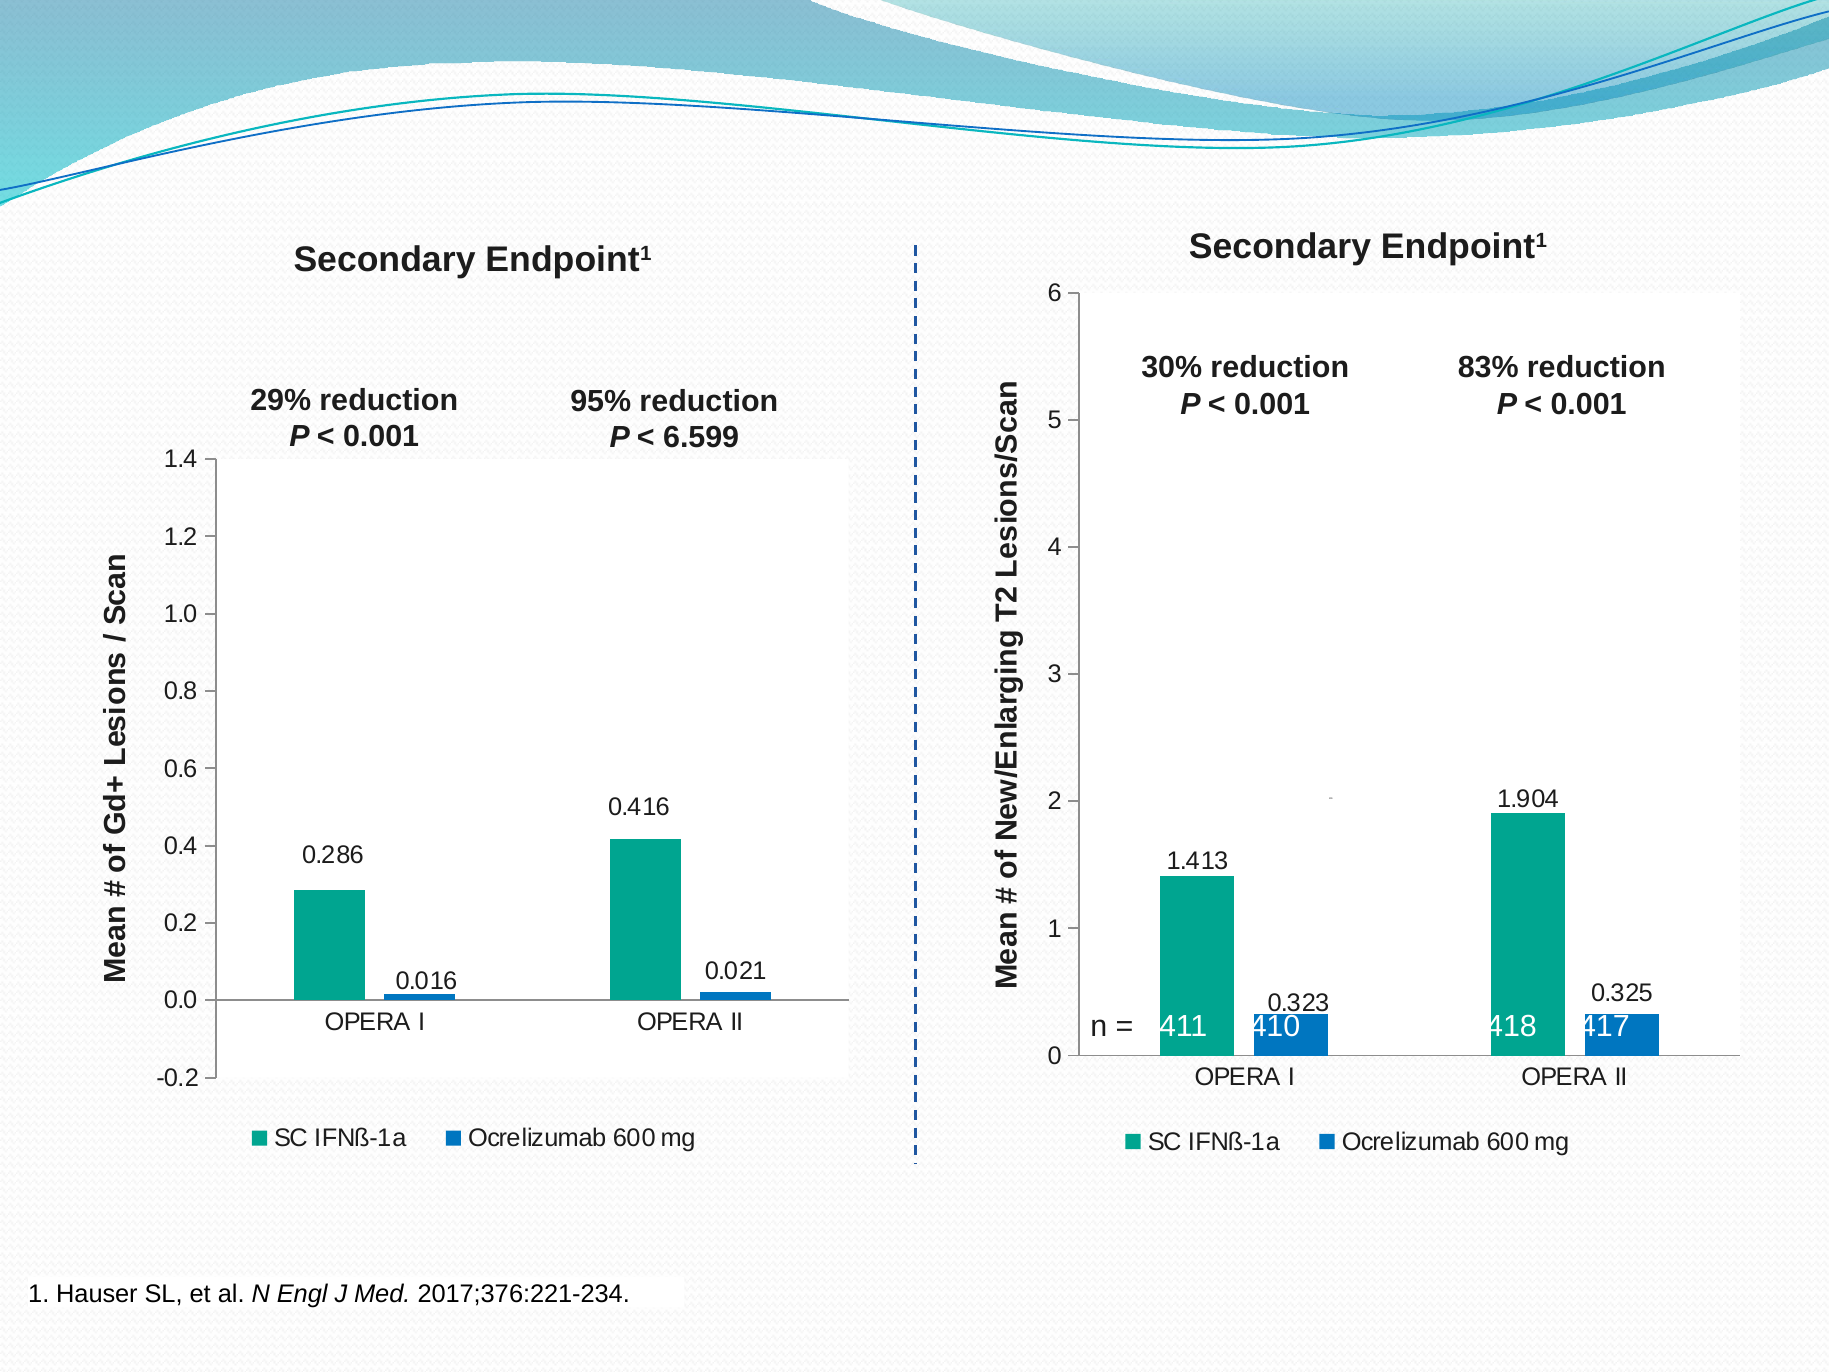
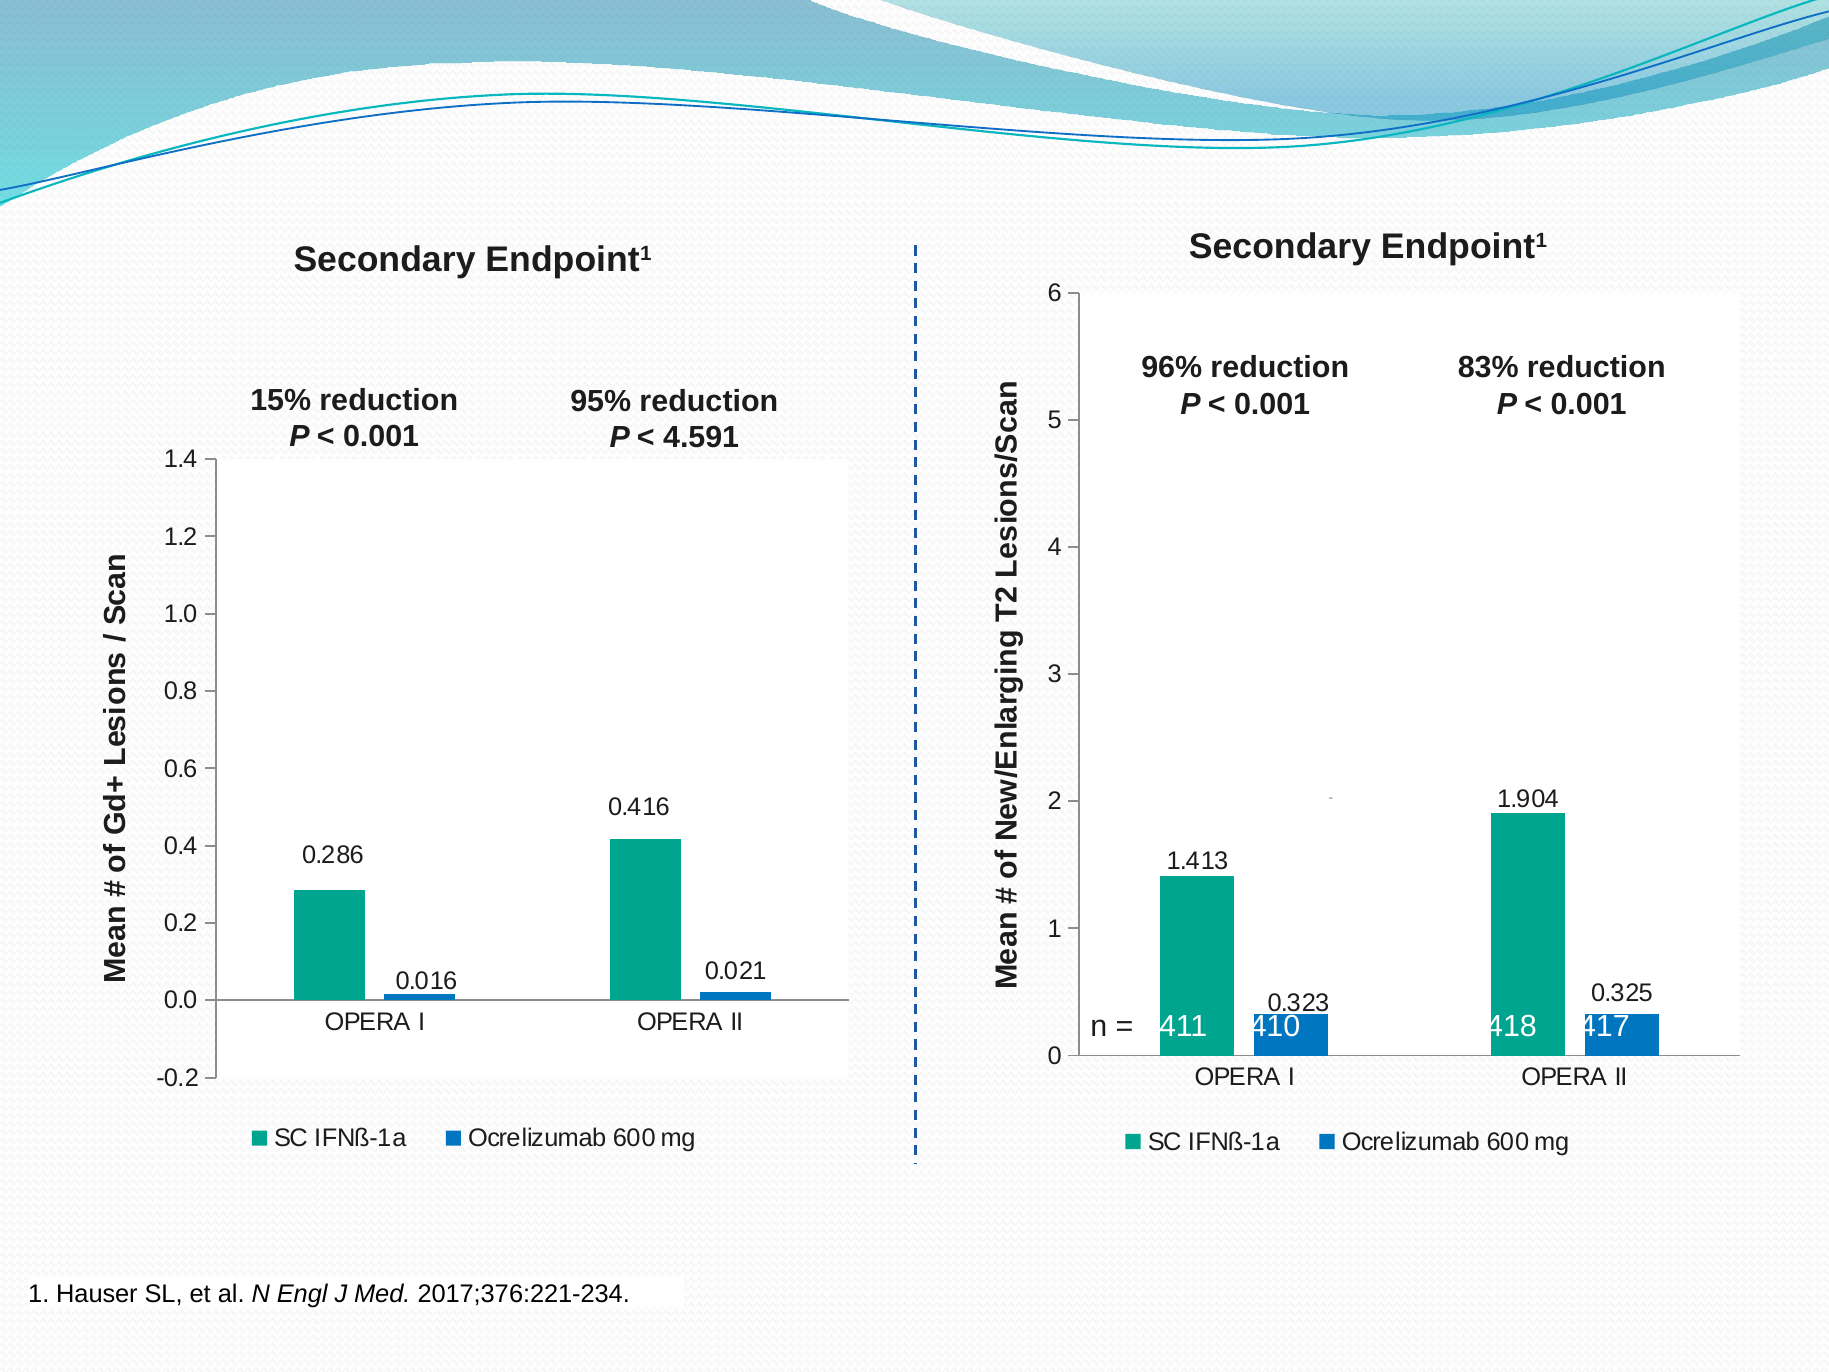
30%: 30% -> 96%
29%: 29% -> 15%
6.599: 6.599 -> 4.591
